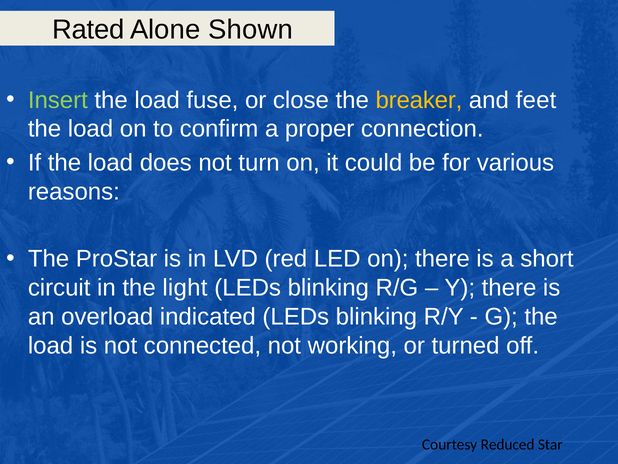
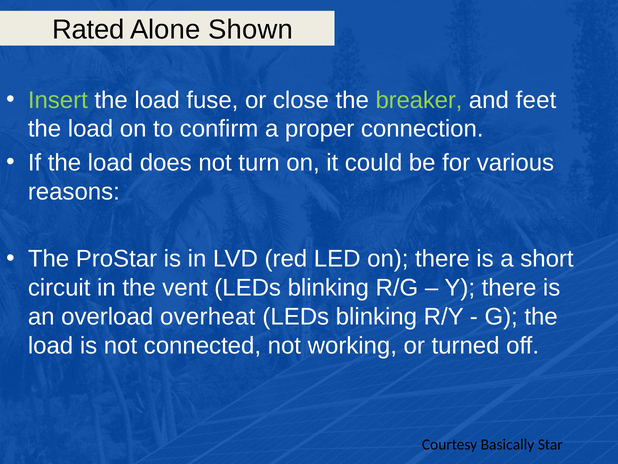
breaker colour: yellow -> light green
light: light -> vent
indicated: indicated -> overheat
Reduced: Reduced -> Basically
